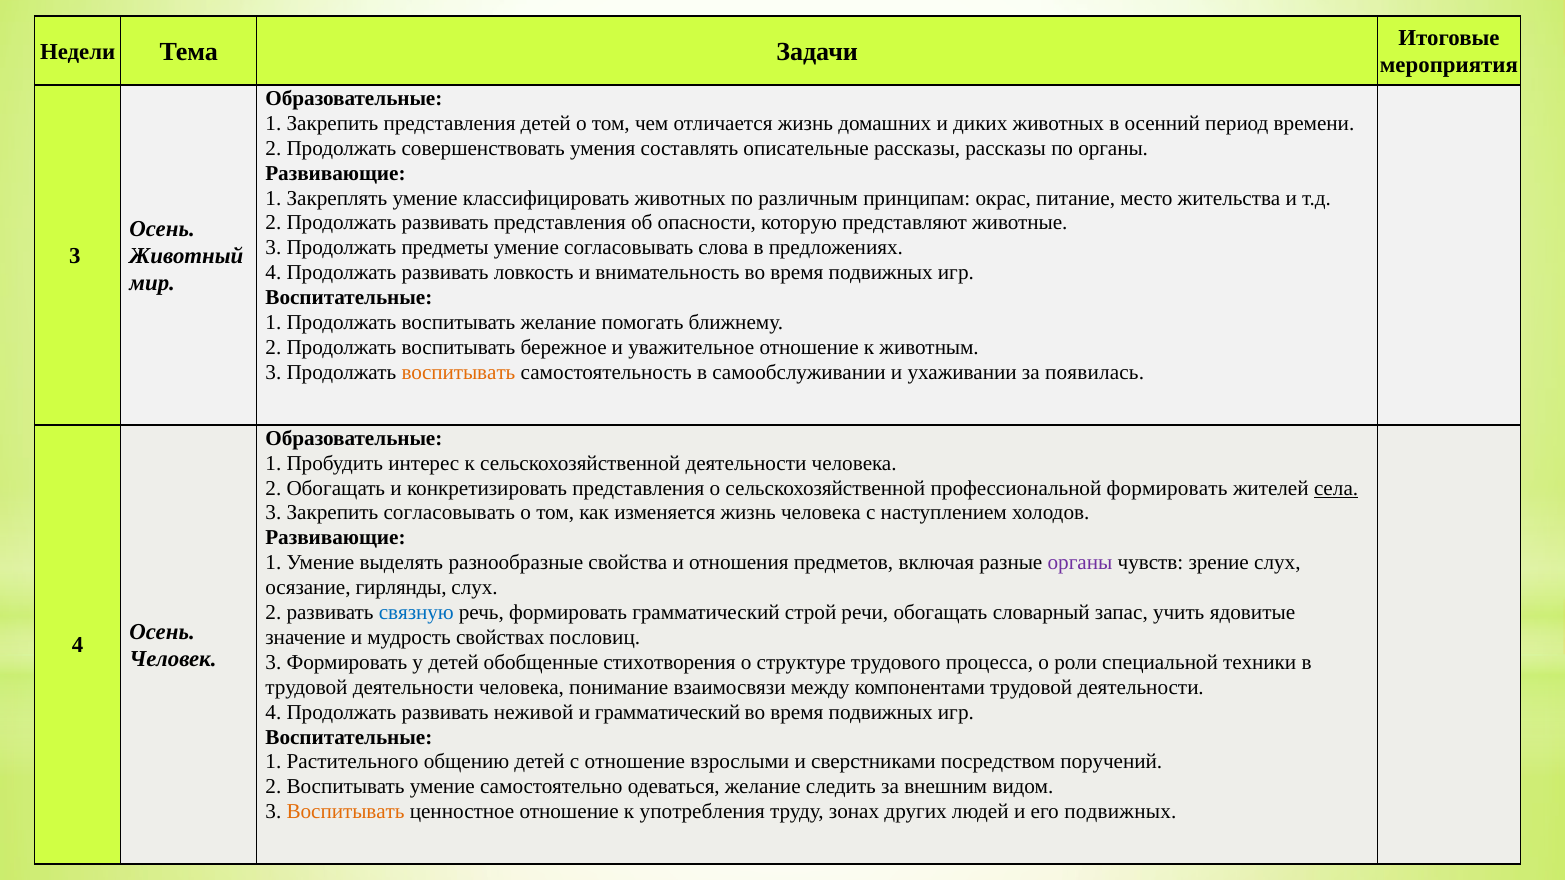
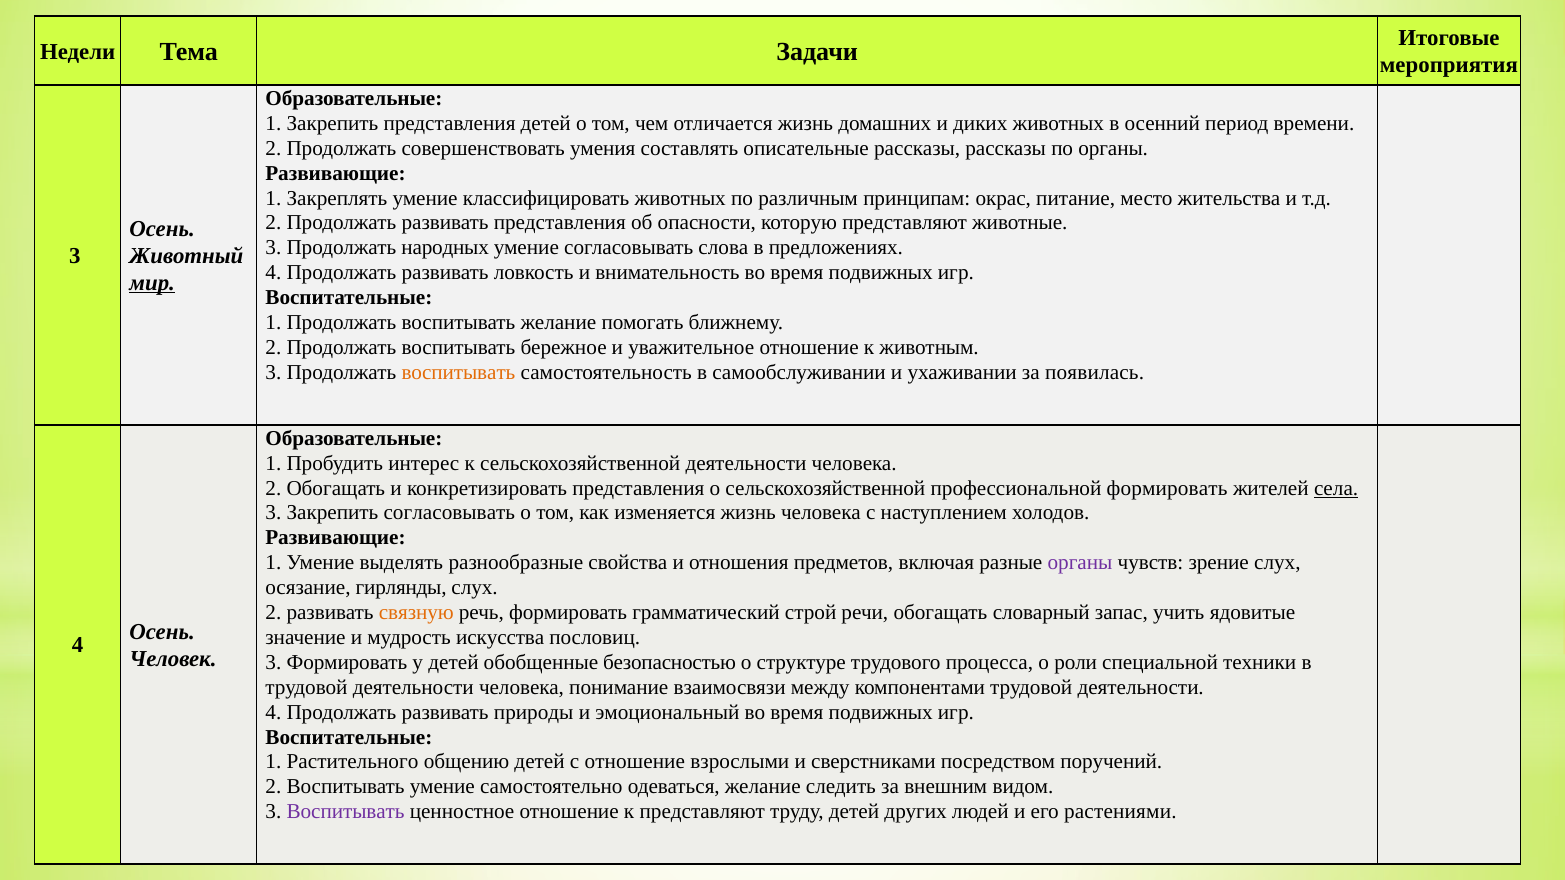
предметы: предметы -> народных
мир underline: none -> present
связную colour: blue -> orange
свойствах: свойствах -> искусства
стихотворения: стихотворения -> безопасностью
неживой: неживой -> природы
и грамматический: грамматический -> эмоциональный
Воспитывать at (346, 812) colour: orange -> purple
к употребления: употребления -> представляют
труду зонах: зонах -> детей
его подвижных: подвижных -> растениями
